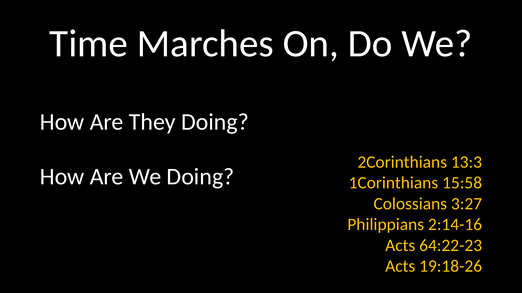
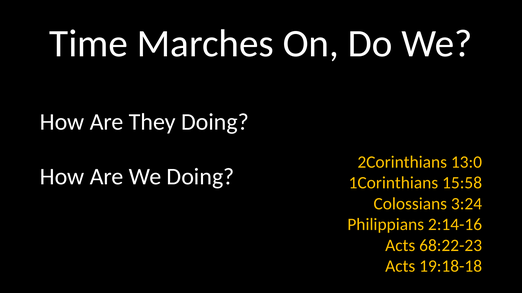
13:3: 13:3 -> 13:0
3:27: 3:27 -> 3:24
64:22-23: 64:22-23 -> 68:22-23
19:18-26: 19:18-26 -> 19:18-18
